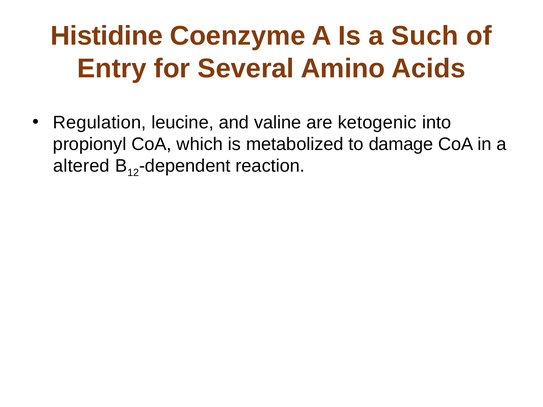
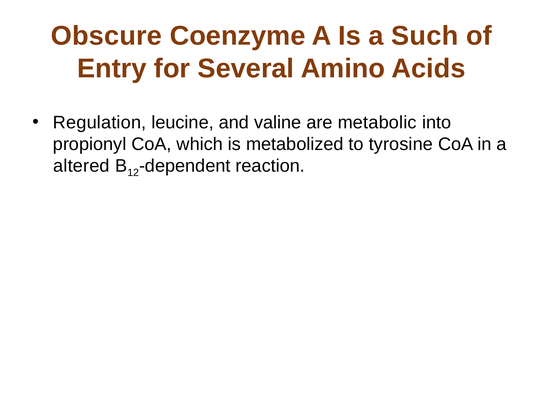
Histidine: Histidine -> Obscure
ketogenic: ketogenic -> metabolic
damage: damage -> tyrosine
